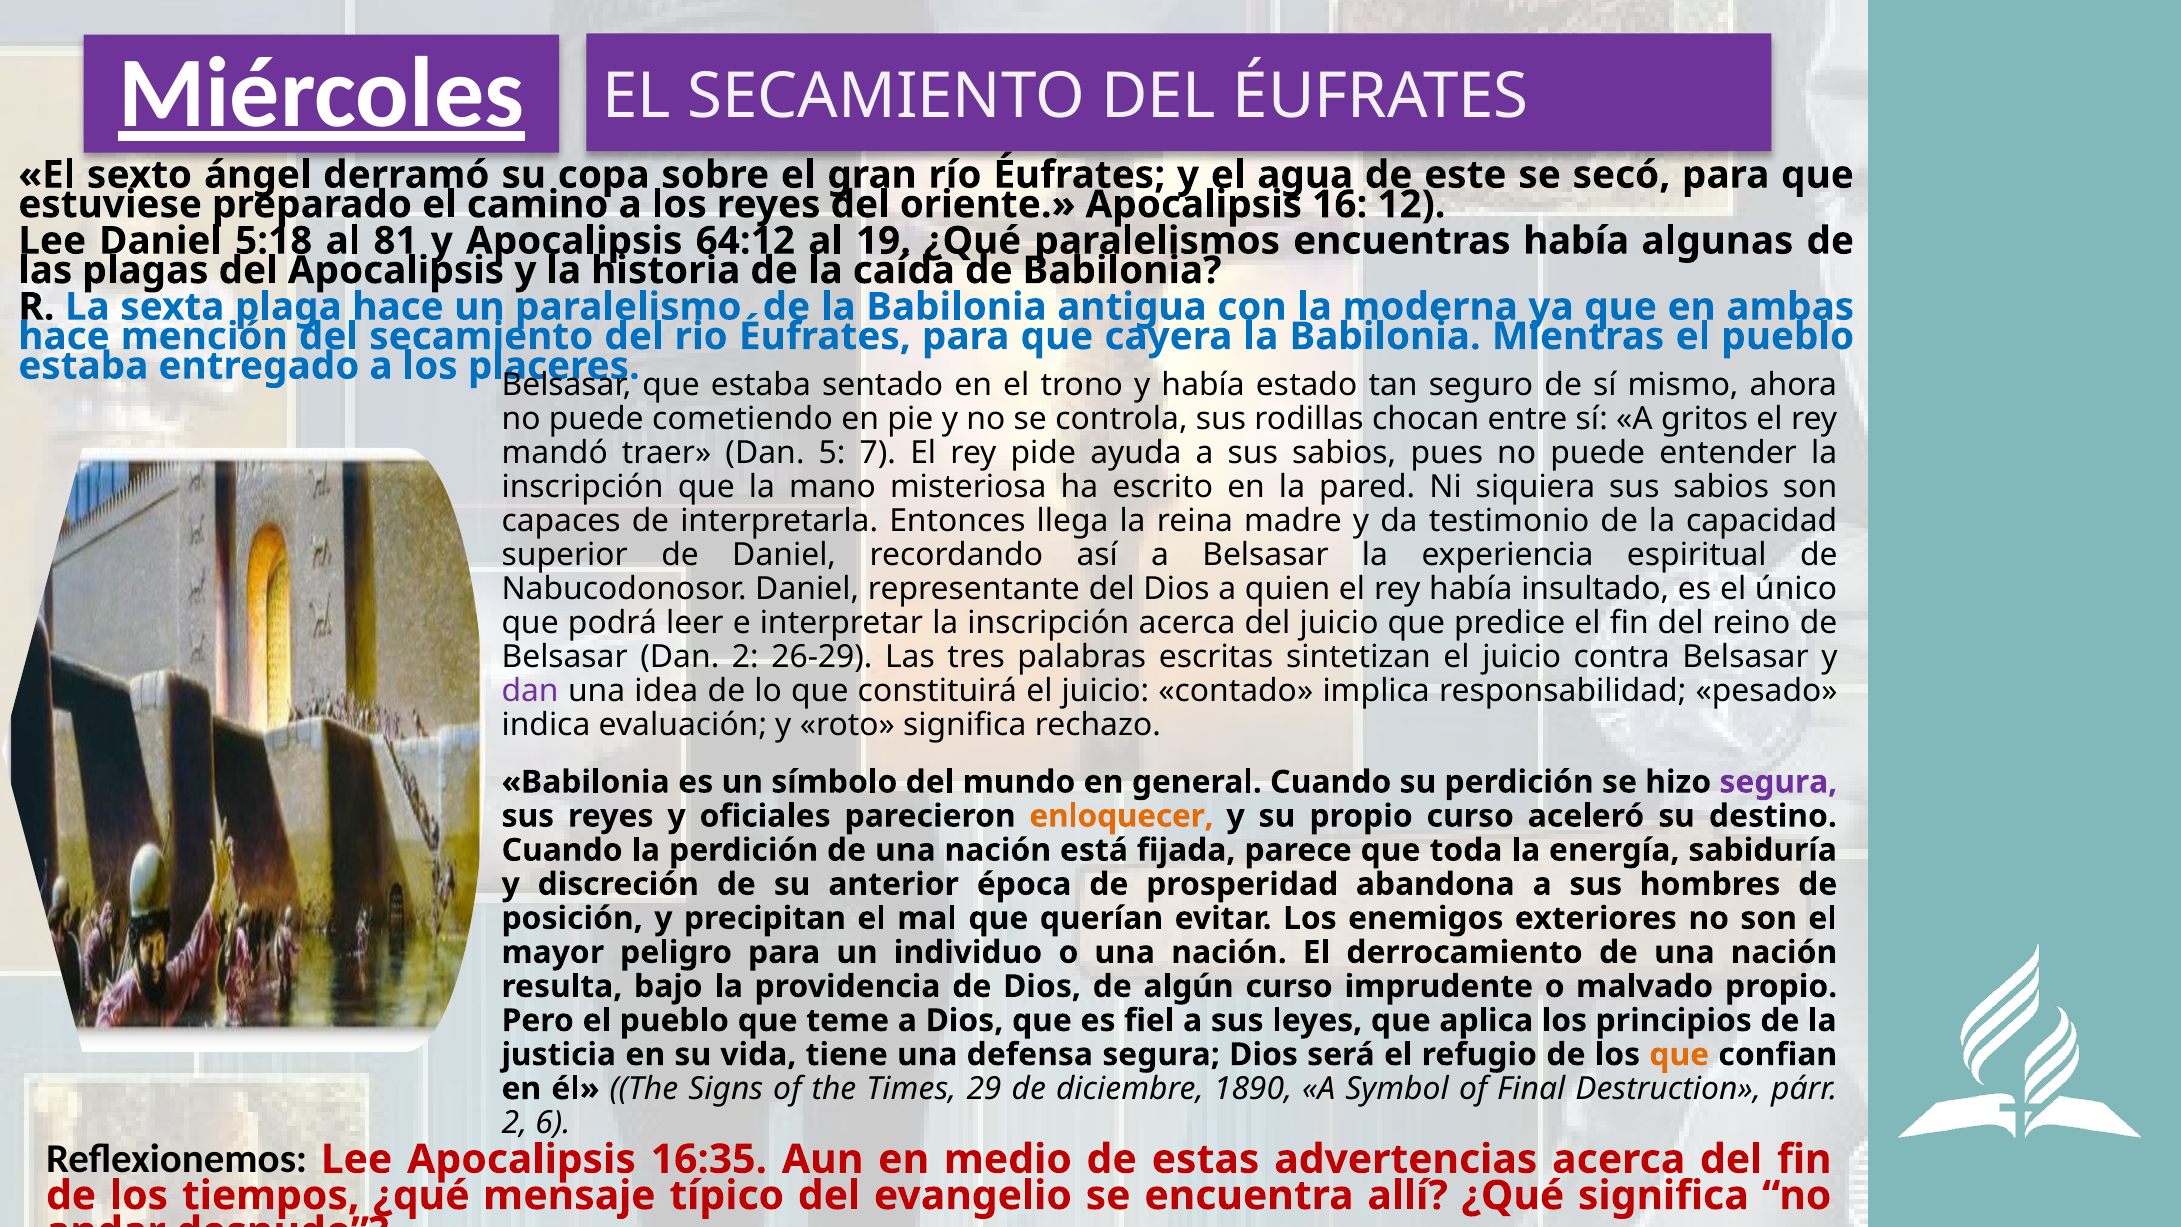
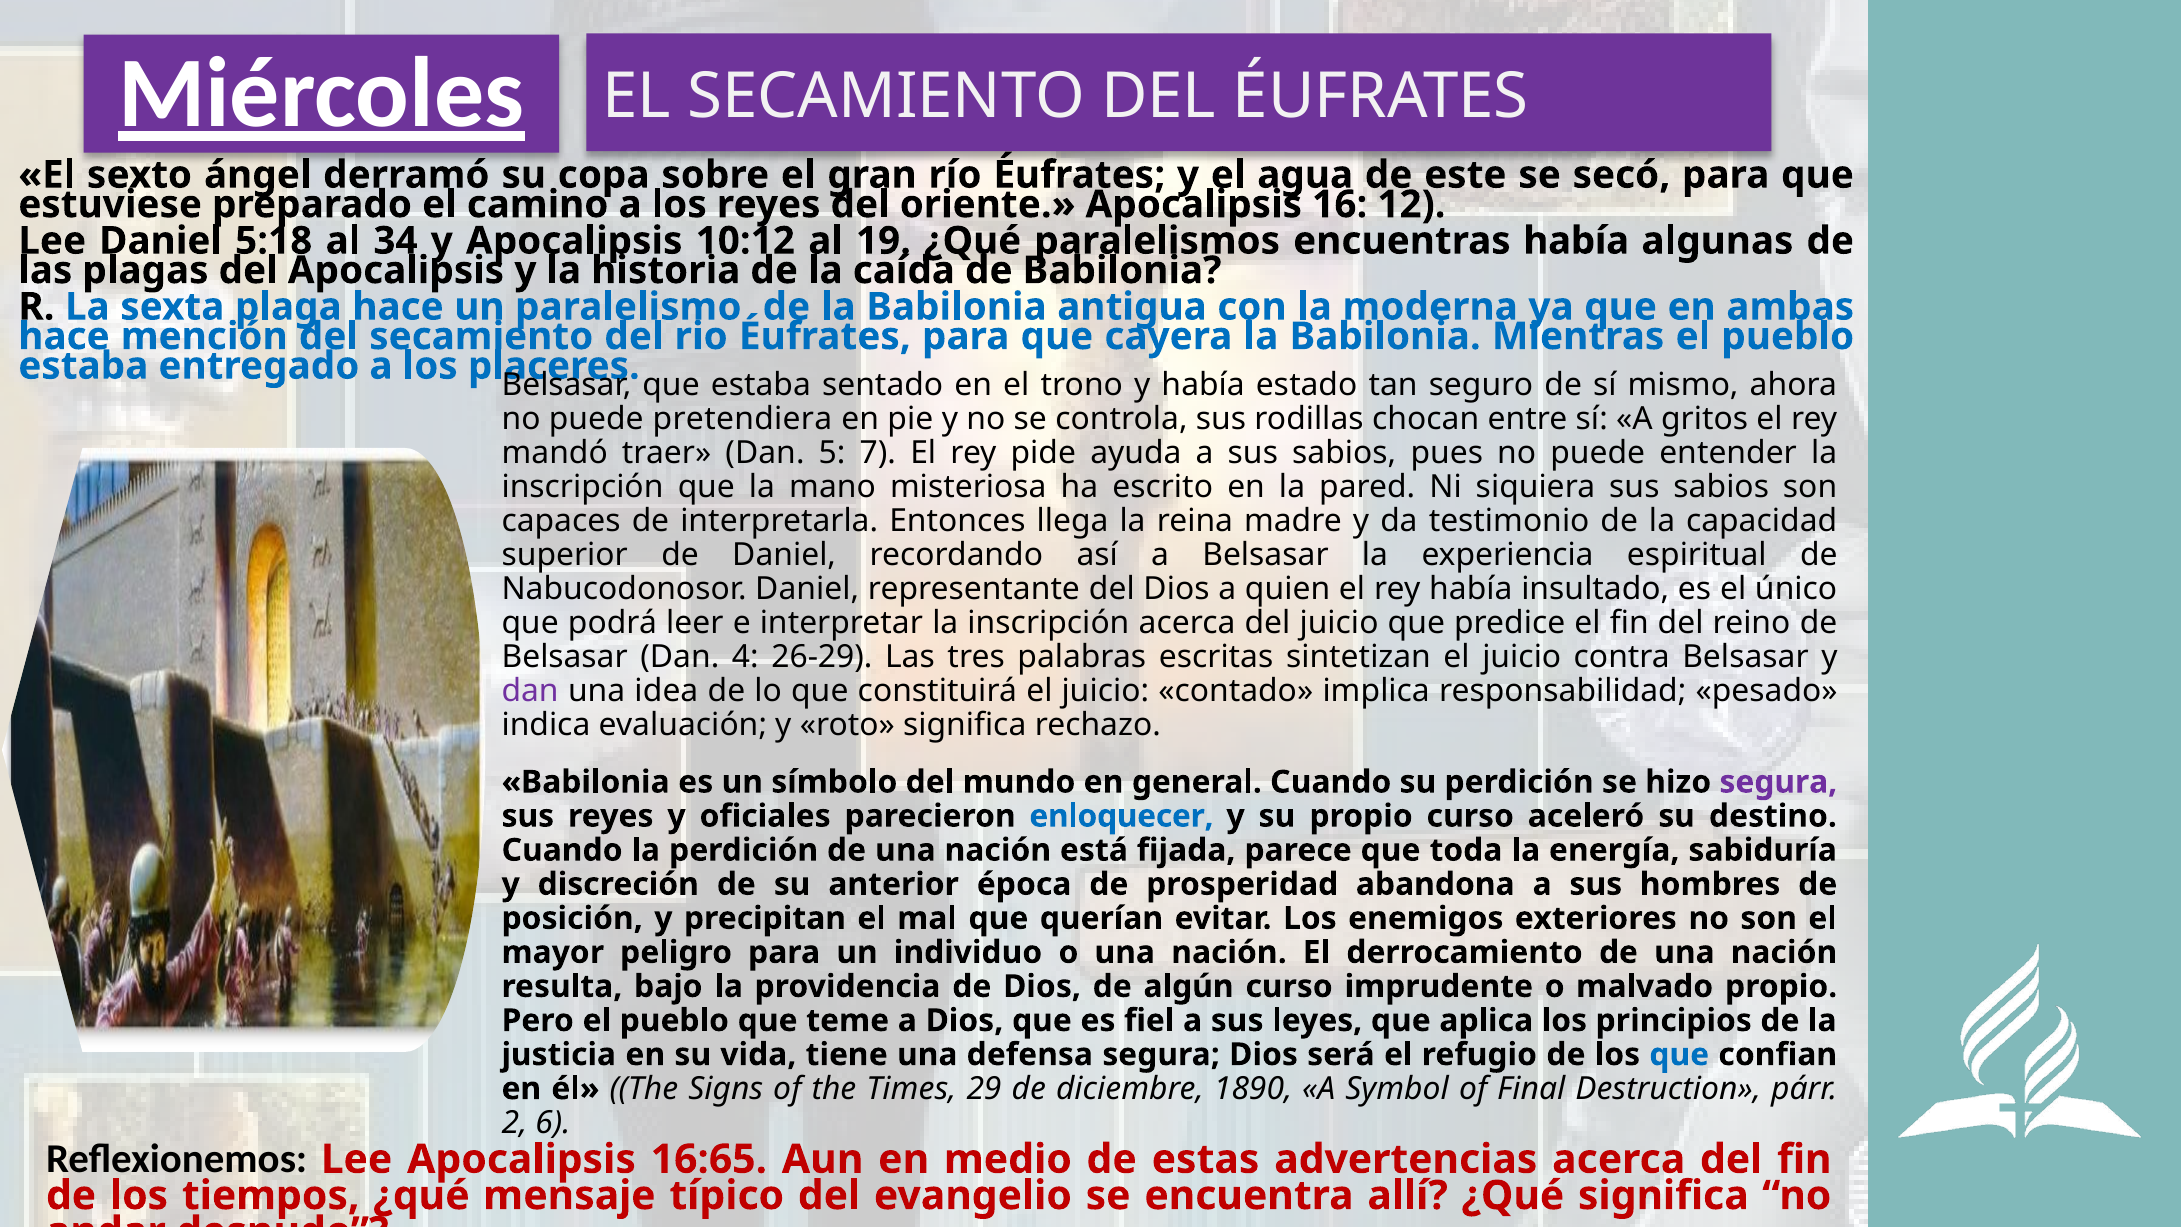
81: 81 -> 34
64:12: 64:12 -> 10:12
cometiendo: cometiendo -> pretendiera
Dan 2: 2 -> 4
enloquecer colour: orange -> blue
que at (1679, 1054) colour: orange -> blue
16:35: 16:35 -> 16:65
